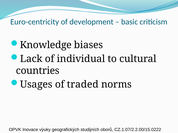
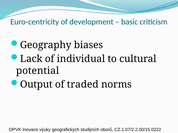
Knowledge: Knowledge -> Geography
countries: countries -> potential
Usages: Usages -> Output
